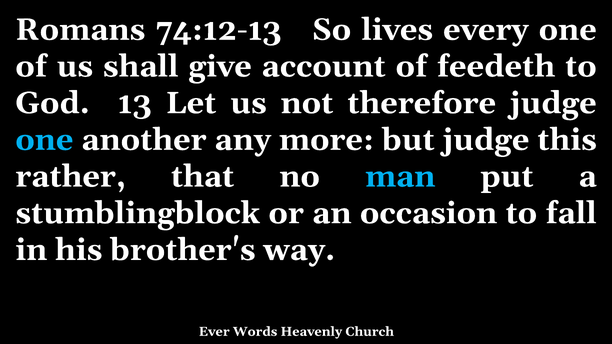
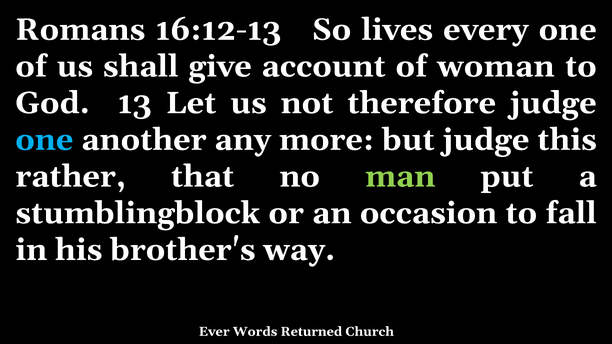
74:12-13: 74:12-13 -> 16:12-13
feedeth: feedeth -> woman
man colour: light blue -> light green
Heavenly: Heavenly -> Returned
